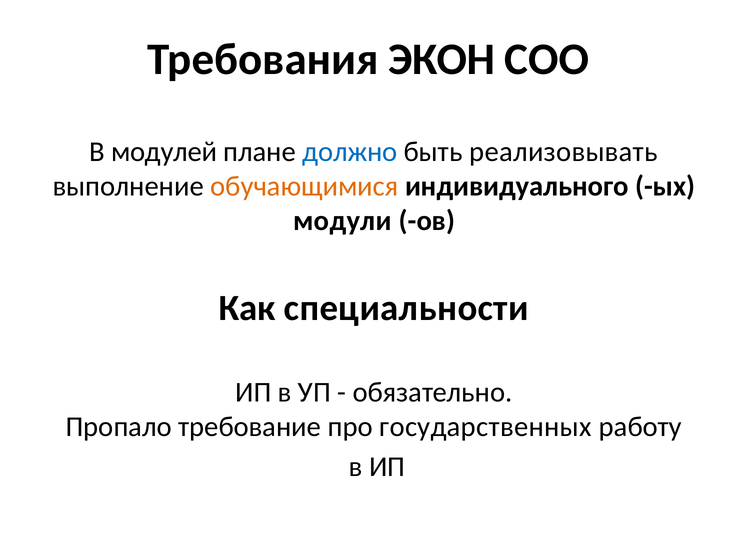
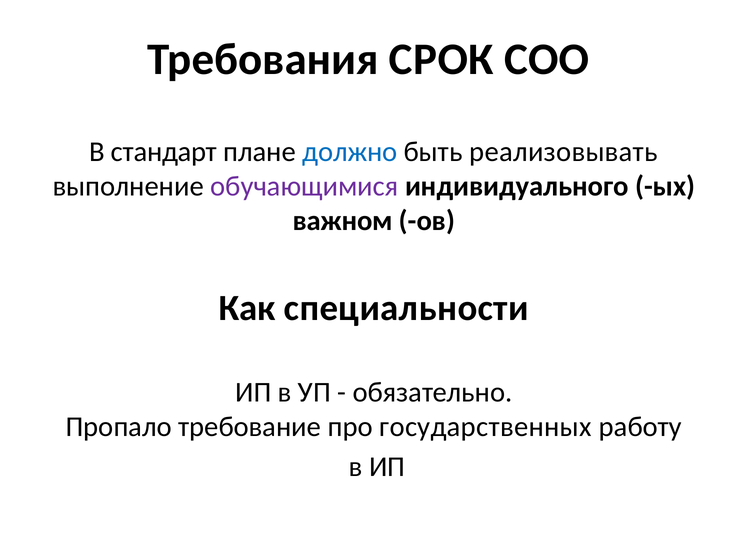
ЭКОН: ЭКОН -> СРОК
модулей: модулей -> стандарт
обучающимися colour: orange -> purple
модули: модули -> важном
